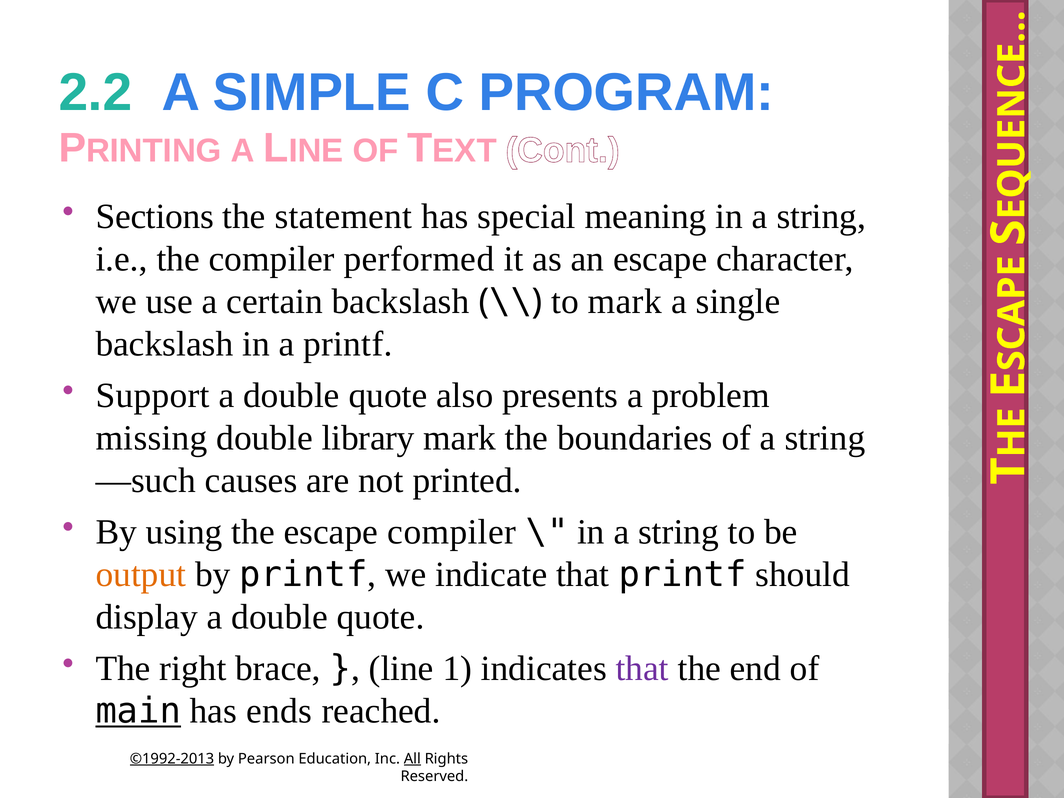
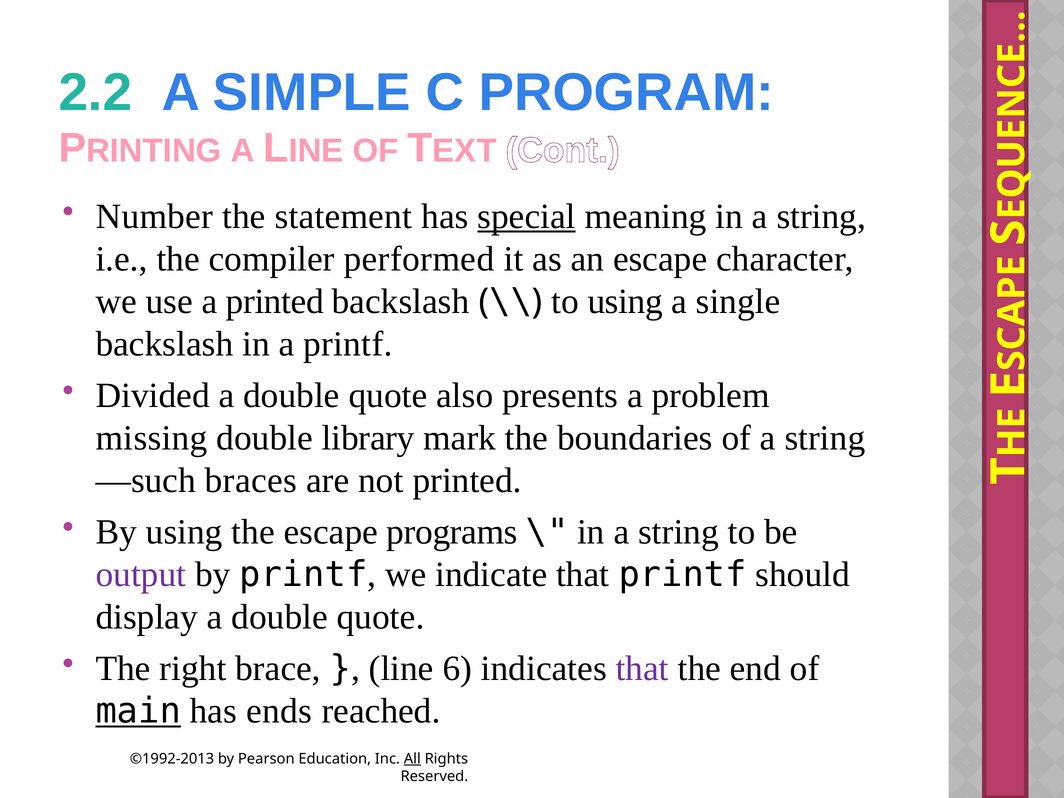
Sections: Sections -> Number
special underline: none -> present
a certain: certain -> printed
to mark: mark -> using
Support: Support -> Divided
causes: causes -> braces
escape compiler: compiler -> programs
output colour: orange -> purple
1: 1 -> 6
©1992-2013 underline: present -> none
